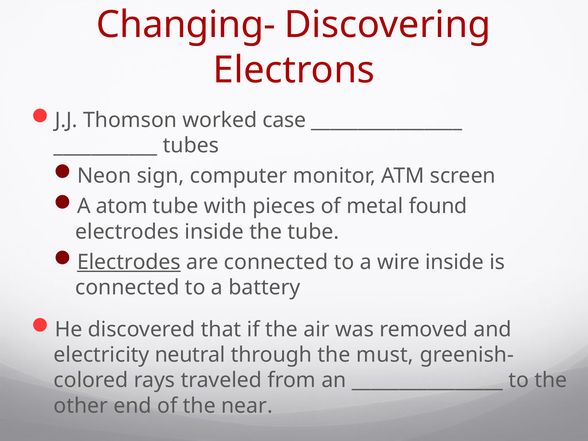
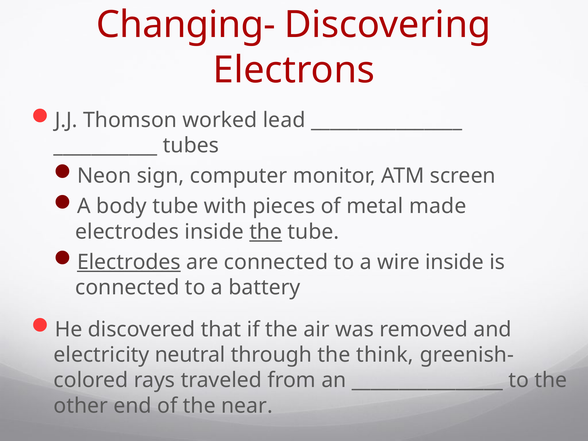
case: case -> lead
atom: atom -> body
found: found -> made
the at (266, 232) underline: none -> present
must: must -> think
